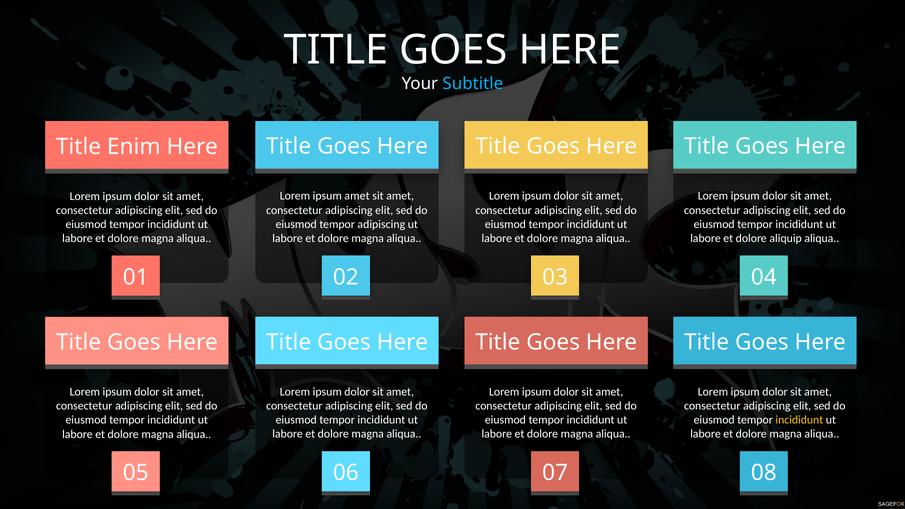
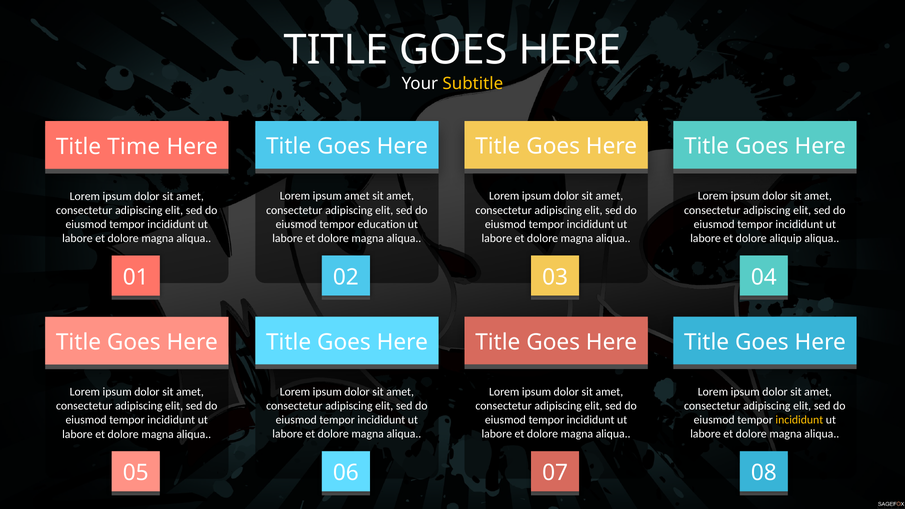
Subtitle colour: light blue -> yellow
Enim: Enim -> Time
tempor adipiscing: adipiscing -> education
